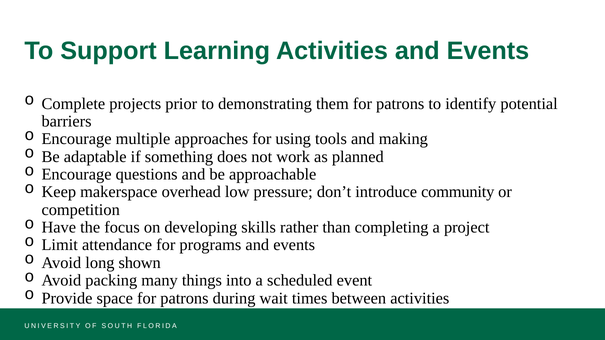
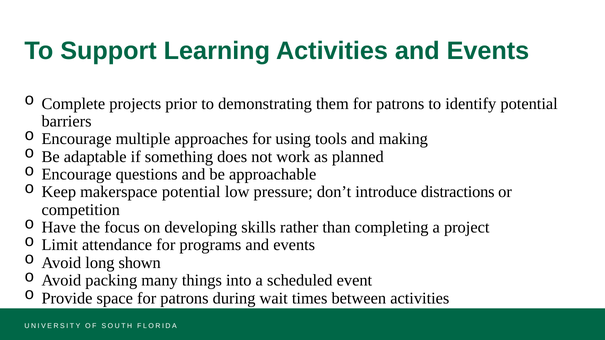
makerspace overhead: overhead -> potential
community: community -> distractions
